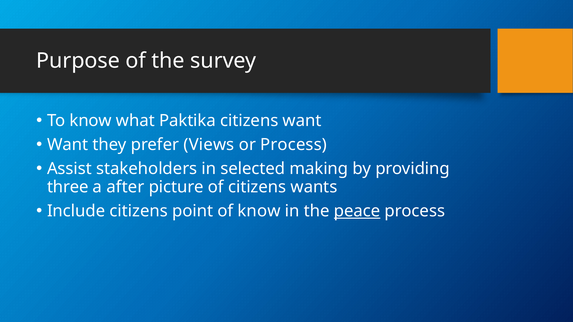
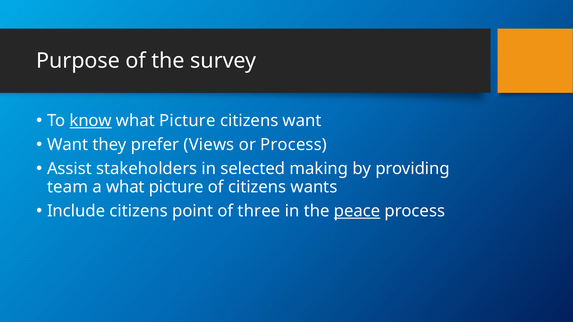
know at (91, 121) underline: none -> present
Paktika at (187, 121): Paktika -> Picture
three: three -> team
a after: after -> what
of know: know -> three
